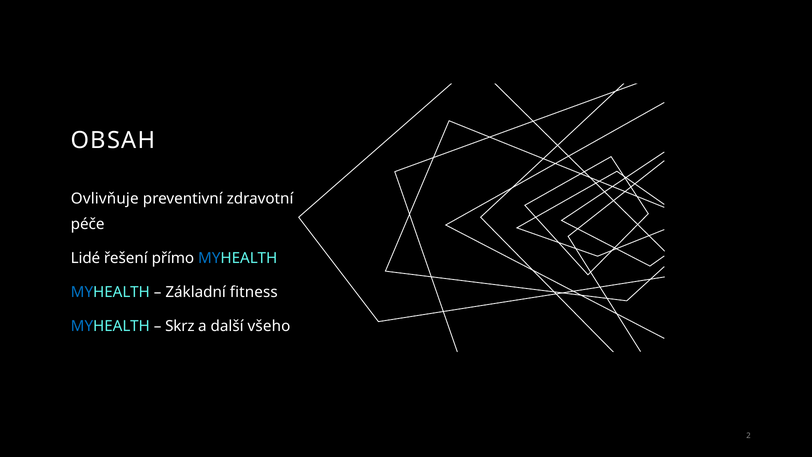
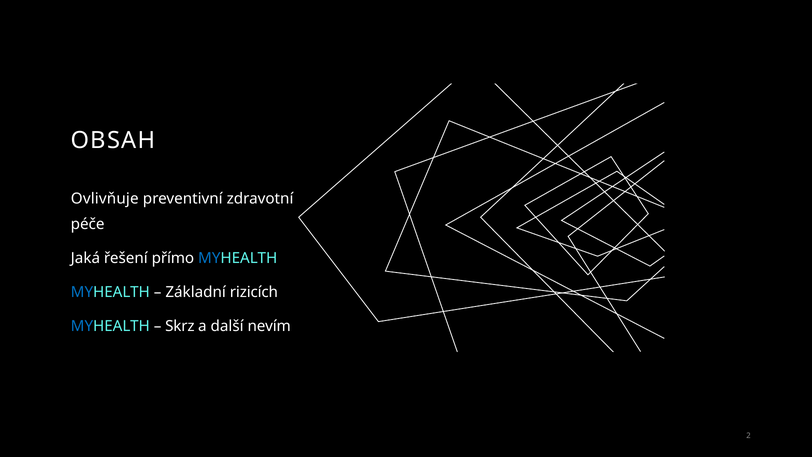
Lidé: Lidé -> Jaká
fitness: fitness -> rizicích
všeho: všeho -> nevím
